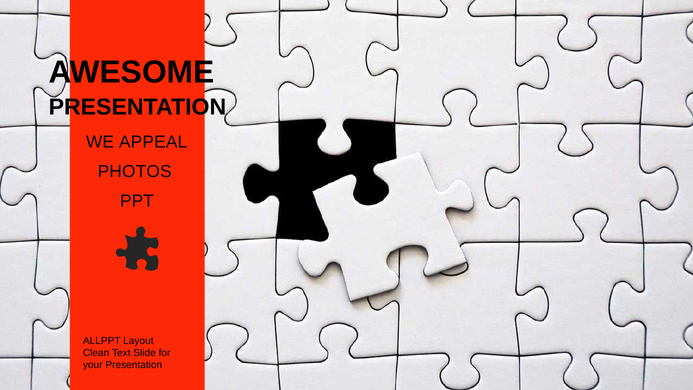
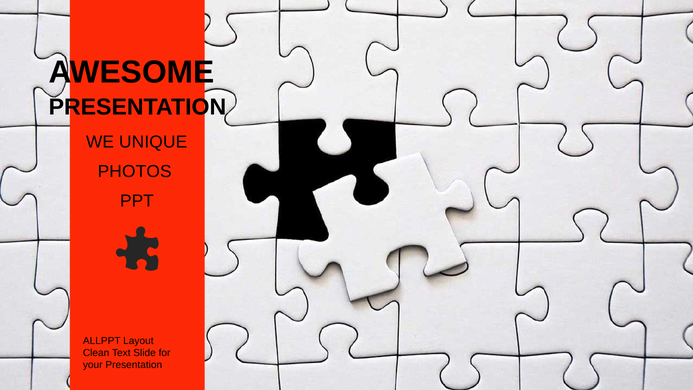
APPEAL: APPEAL -> UNIQUE
